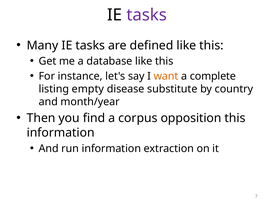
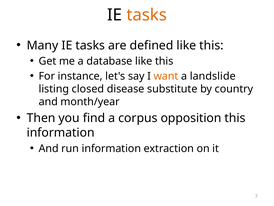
tasks at (147, 15) colour: purple -> orange
complete: complete -> landslide
empty: empty -> closed
